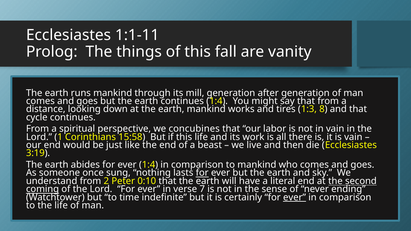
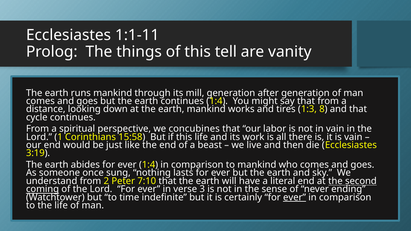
fall: fall -> tell
for at (202, 173) underline: present -> none
0:10: 0:10 -> 7:10
7: 7 -> 3
